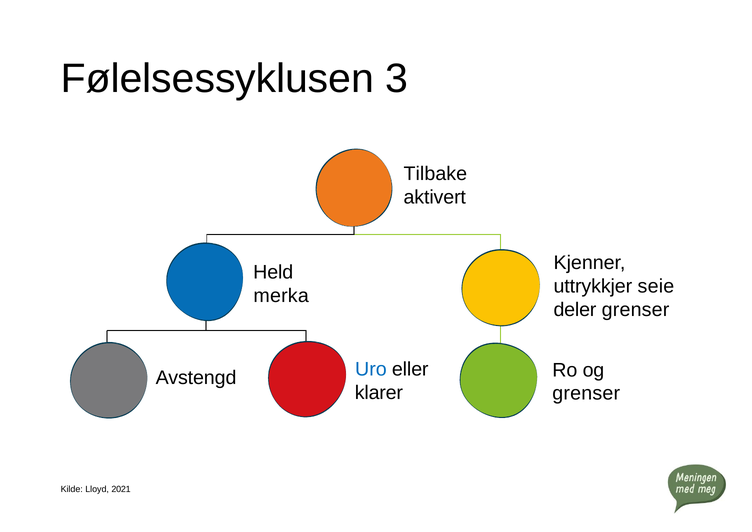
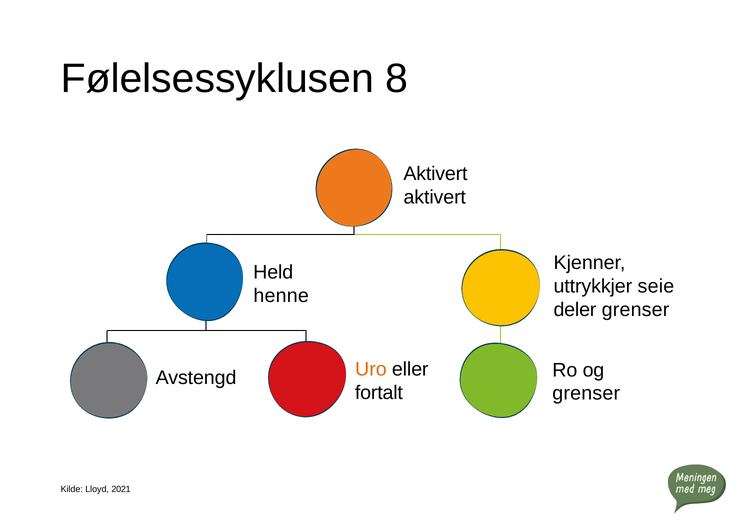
3: 3 -> 8
Tilbake at (435, 174): Tilbake -> Aktivert
merka: merka -> henne
Uro colour: blue -> orange
klarer: klarer -> fortalt
